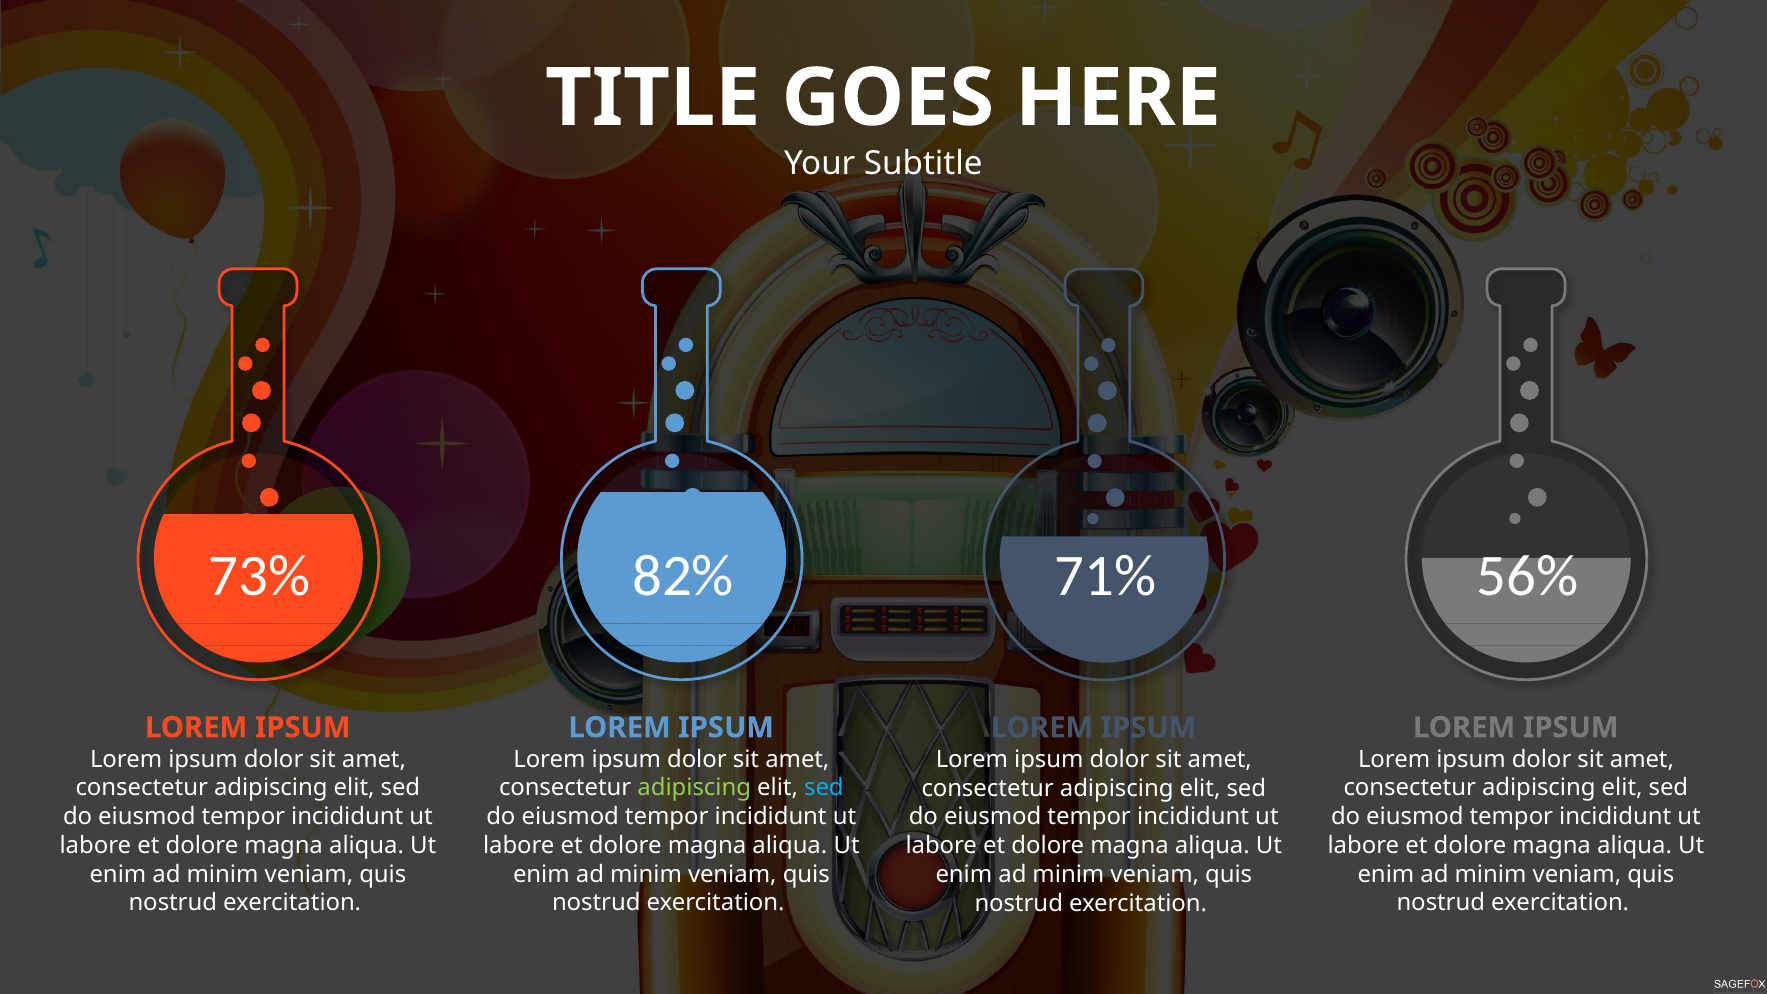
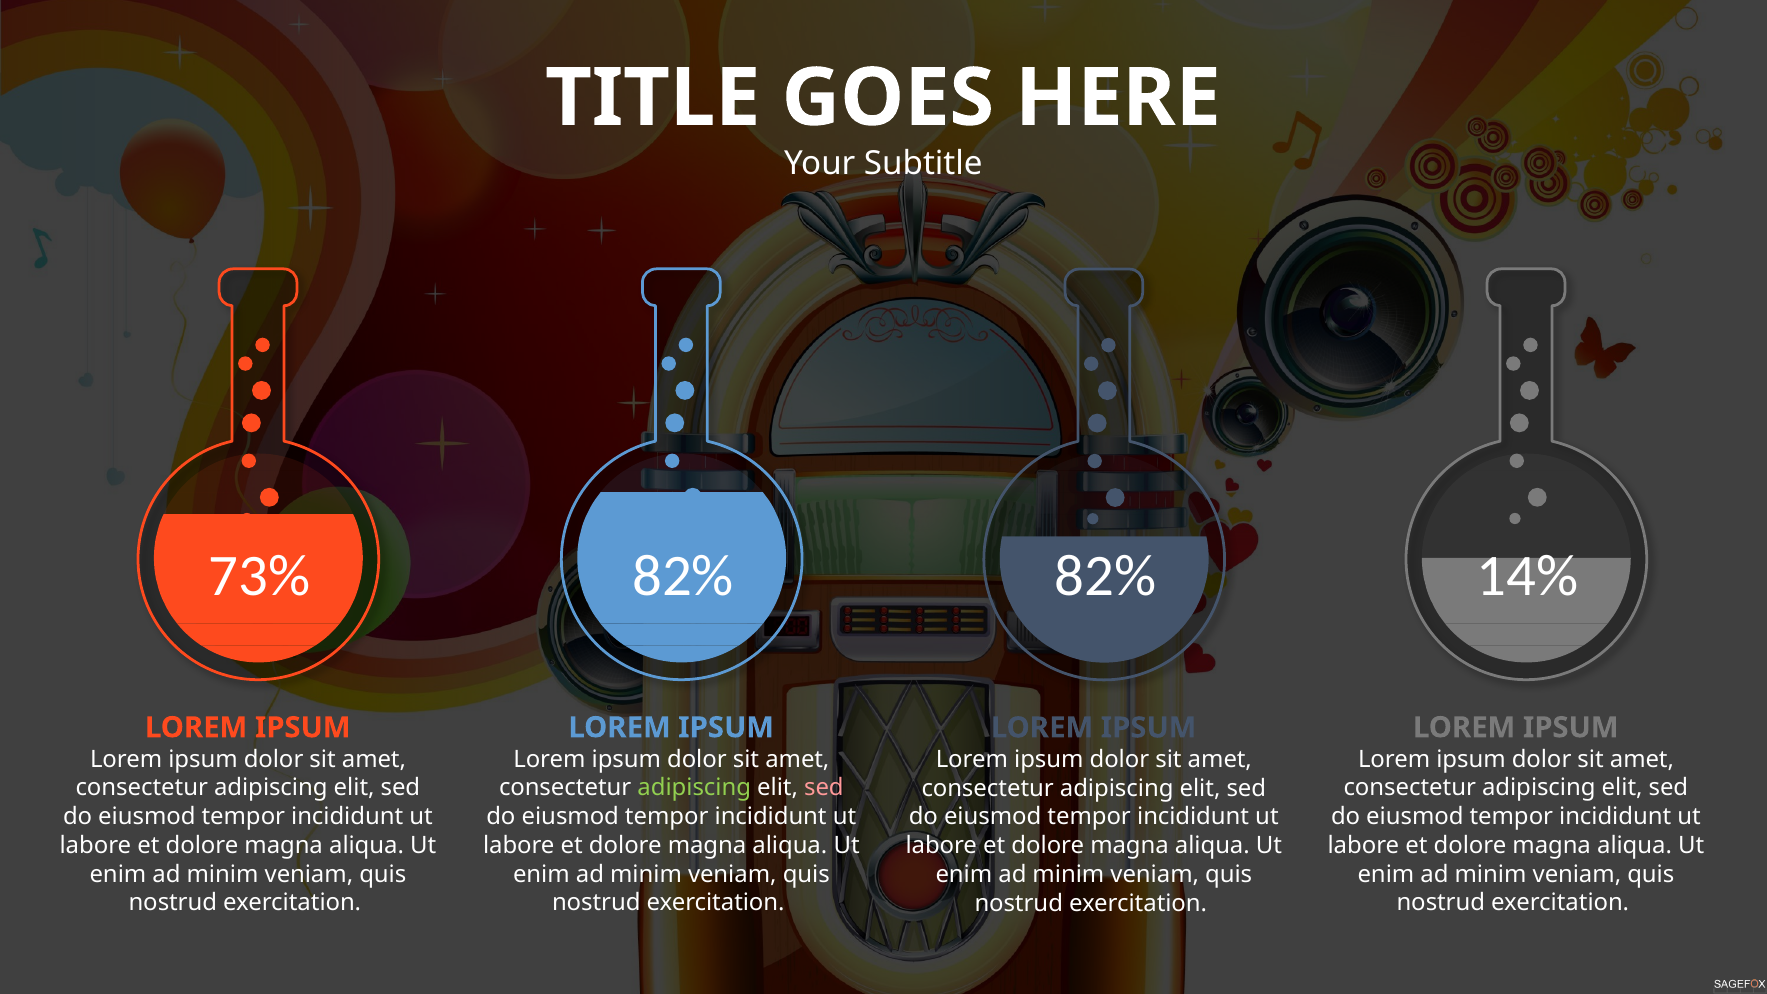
56%: 56% -> 14%
71% at (1106, 576): 71% -> 82%
sed at (824, 788) colour: light blue -> pink
